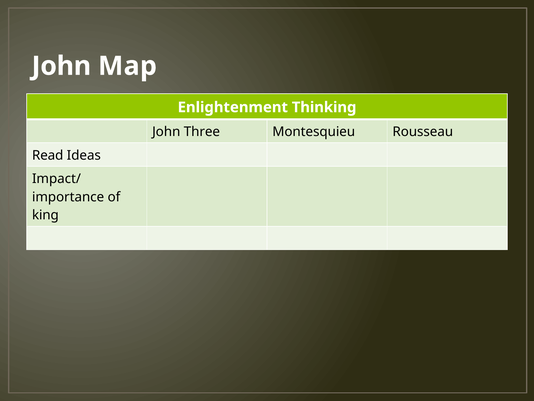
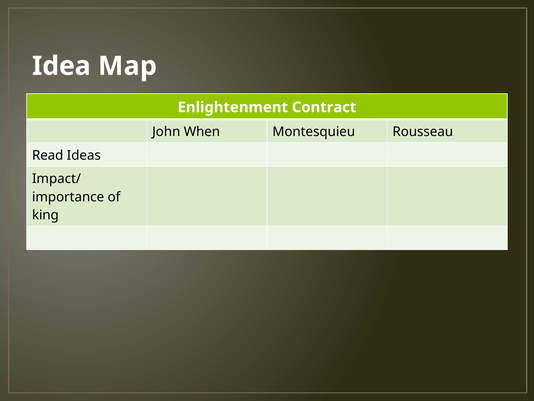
John at (61, 66): John -> Idea
Thinking: Thinking -> Contract
Three: Three -> When
